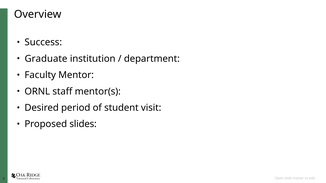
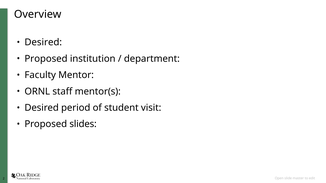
Success at (43, 42): Success -> Desired
Graduate at (46, 59): Graduate -> Proposed
